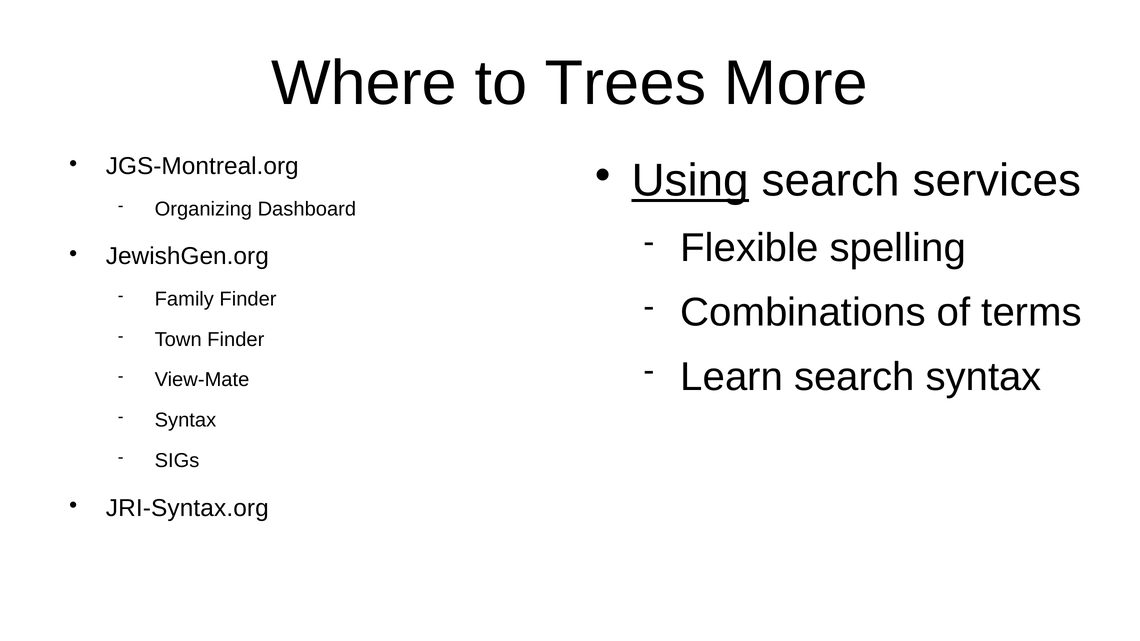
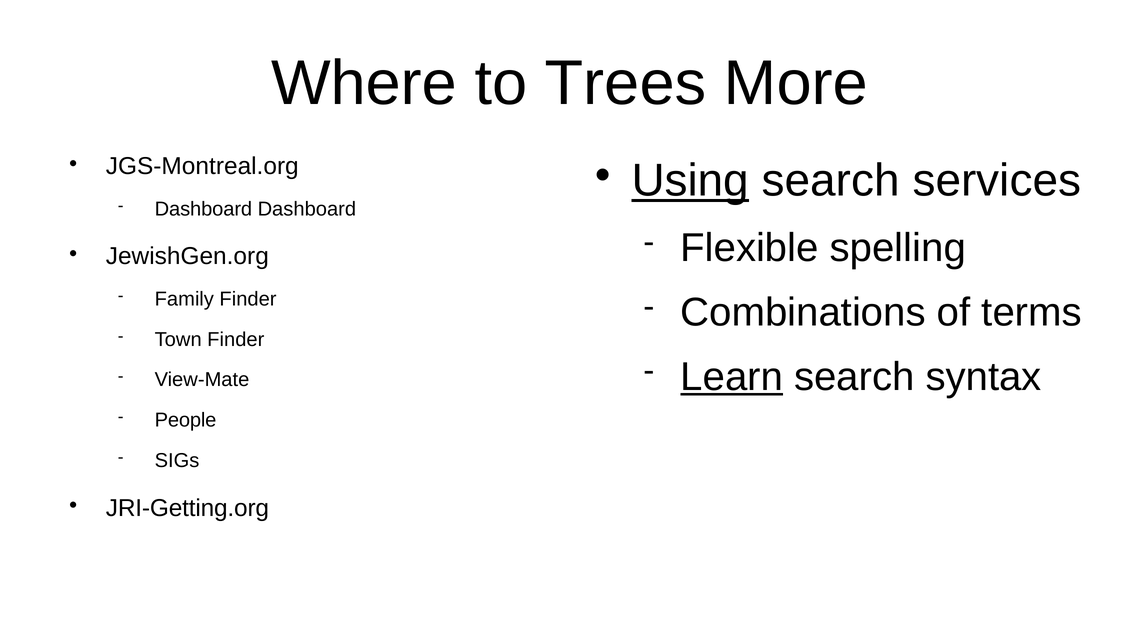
Organizing at (203, 209): Organizing -> Dashboard
Learn underline: none -> present
Syntax at (185, 420): Syntax -> People
JRI-Syntax.org: JRI-Syntax.org -> JRI-Getting.org
